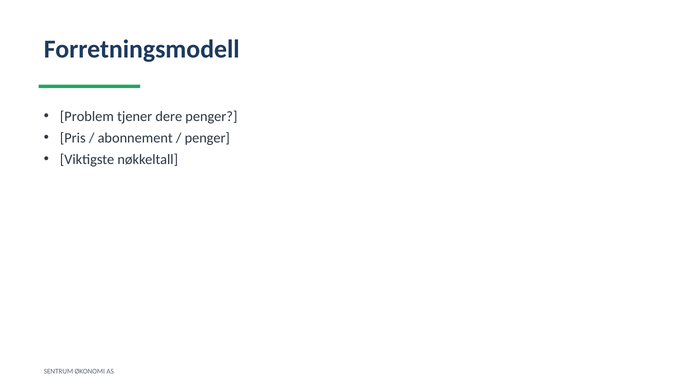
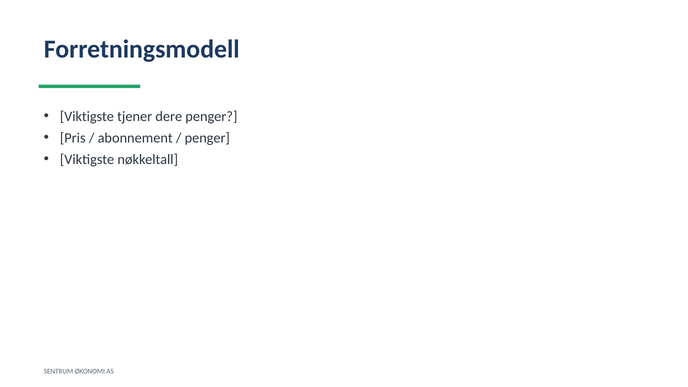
Problem at (87, 117): Problem -> Viktigste
